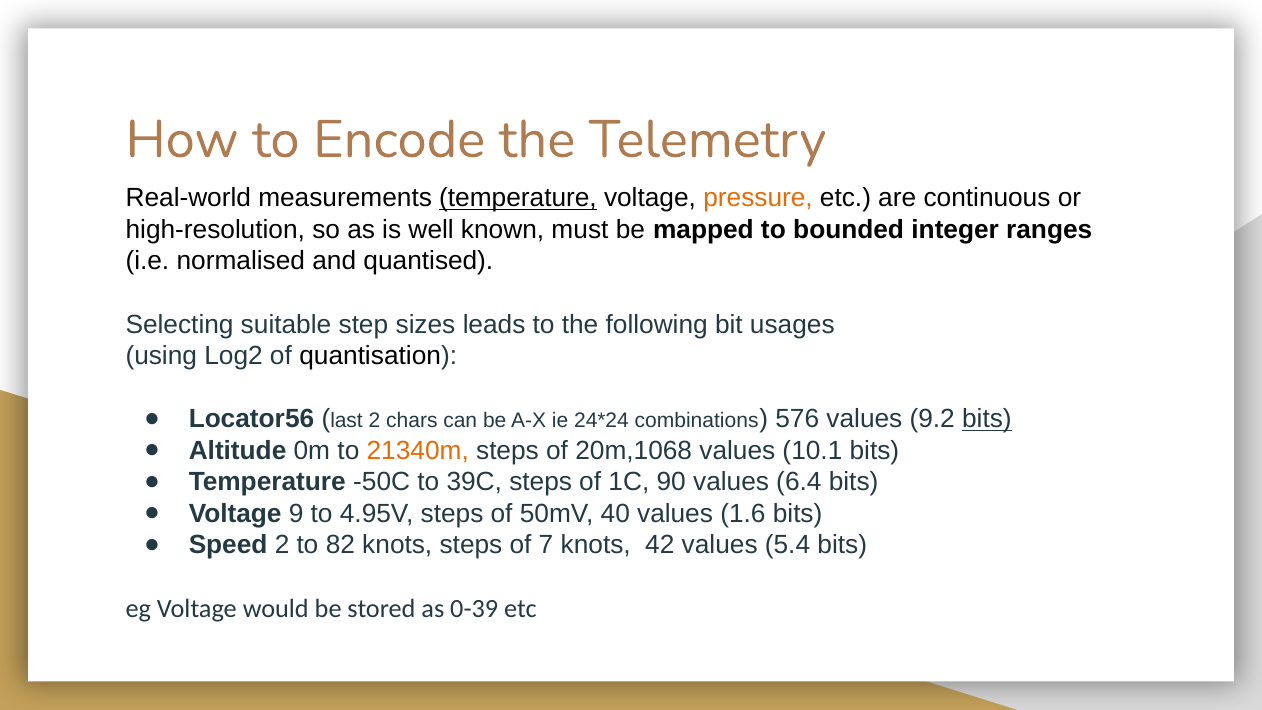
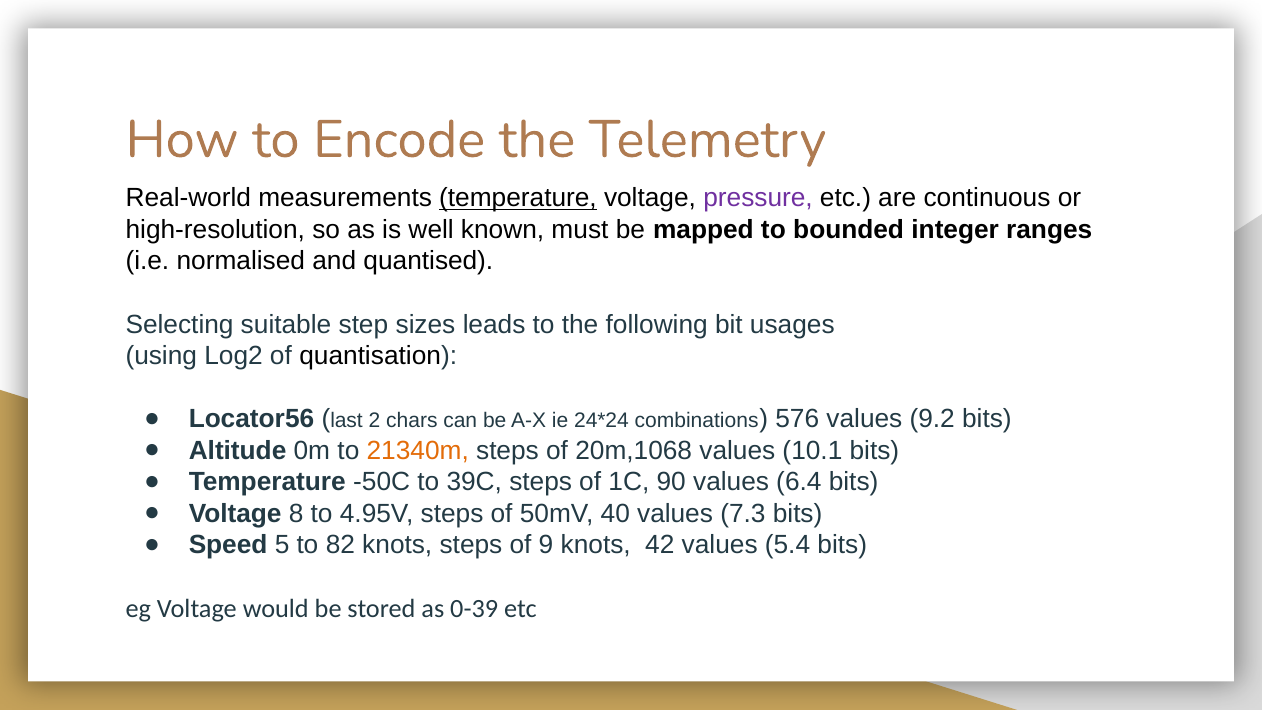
pressure colour: orange -> purple
bits at (987, 419) underline: present -> none
9: 9 -> 8
1.6: 1.6 -> 7.3
Speed 2: 2 -> 5
7: 7 -> 9
